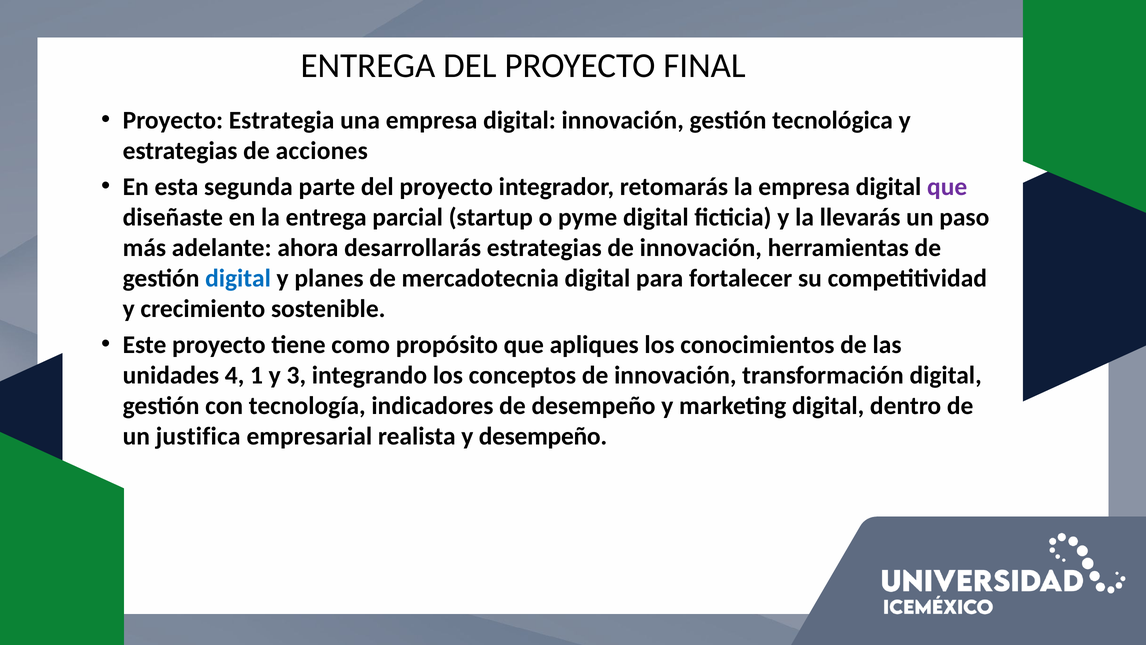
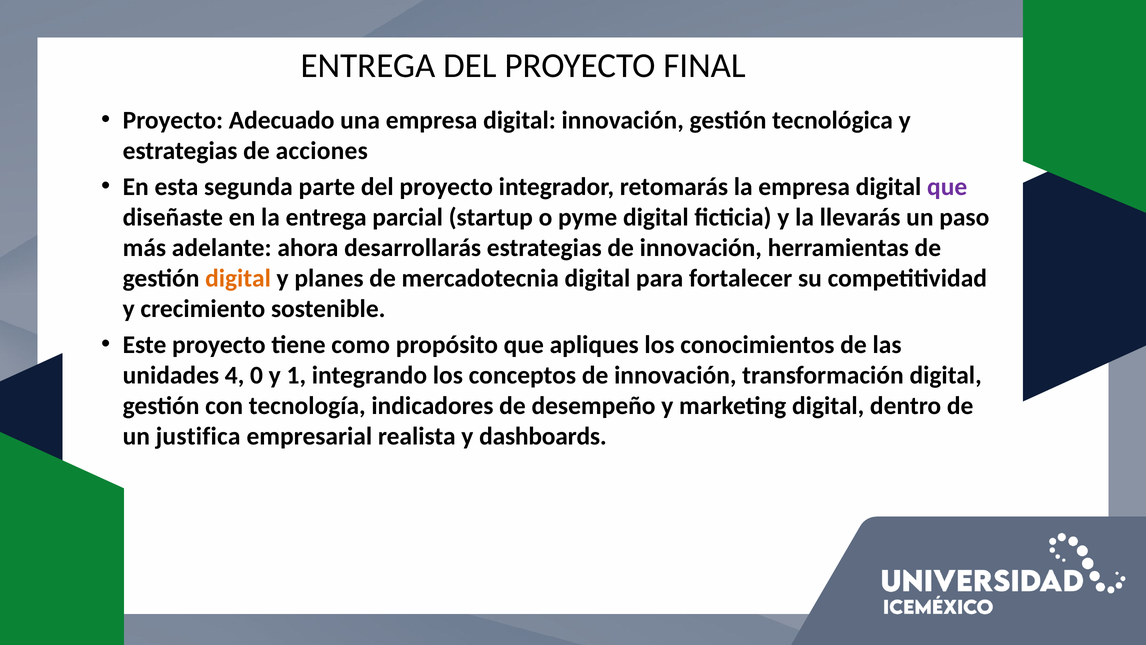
Estrategia: Estrategia -> Adecuado
digital at (238, 278) colour: blue -> orange
1: 1 -> 0
3: 3 -> 1
y desempeño: desempeño -> dashboards
